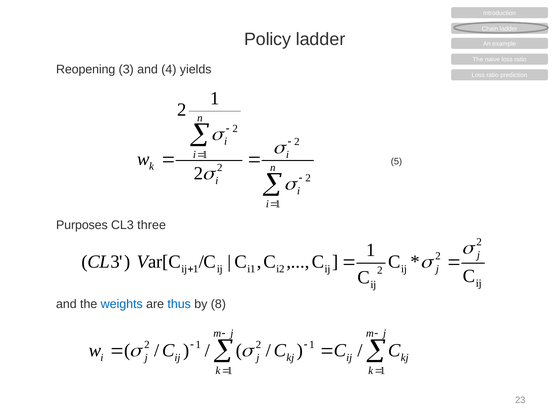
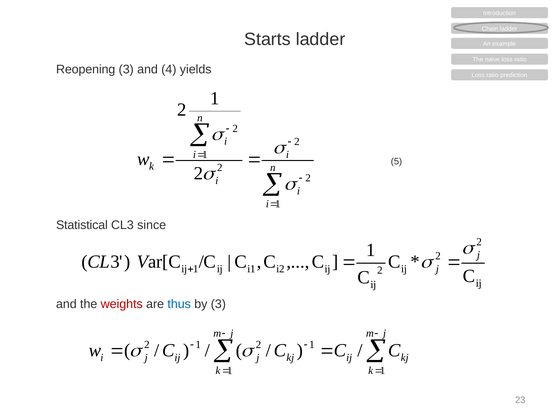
Policy: Policy -> Starts
Purposes: Purposes -> Statistical
three: three -> since
weights colour: blue -> red
by 8: 8 -> 3
